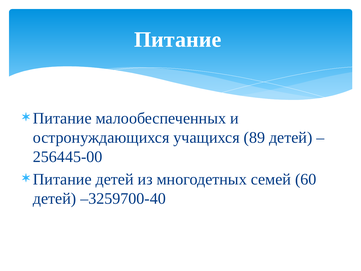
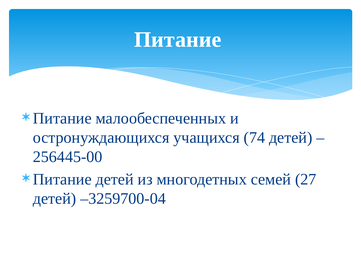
89: 89 -> 74
60: 60 -> 27
–3259700-40: –3259700-40 -> –3259700-04
